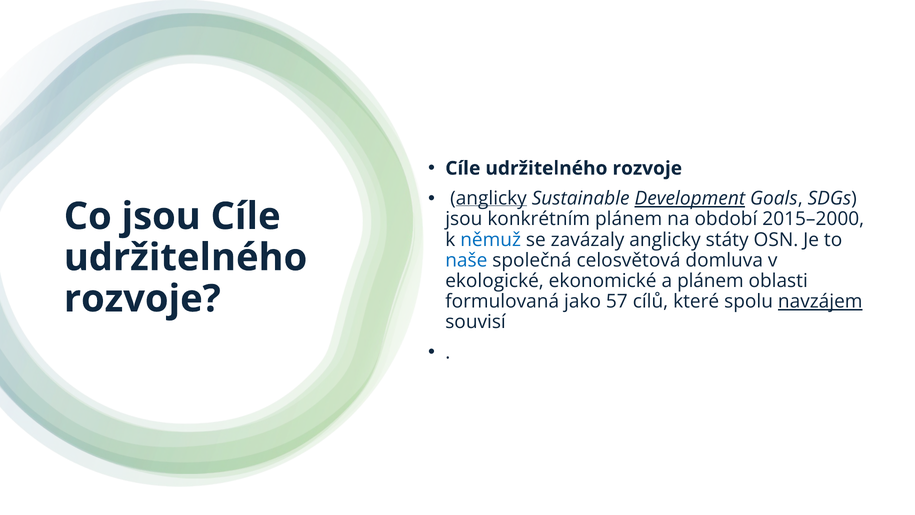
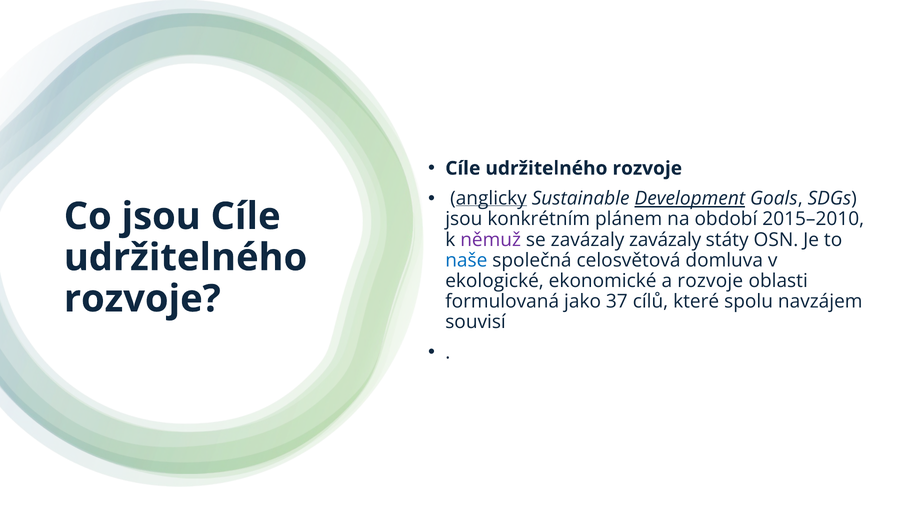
2015–2000: 2015–2000 -> 2015–2010
němuž colour: blue -> purple
zavázaly anglicky: anglicky -> zavázaly
a plánem: plánem -> rozvoje
57: 57 -> 37
navzájem underline: present -> none
